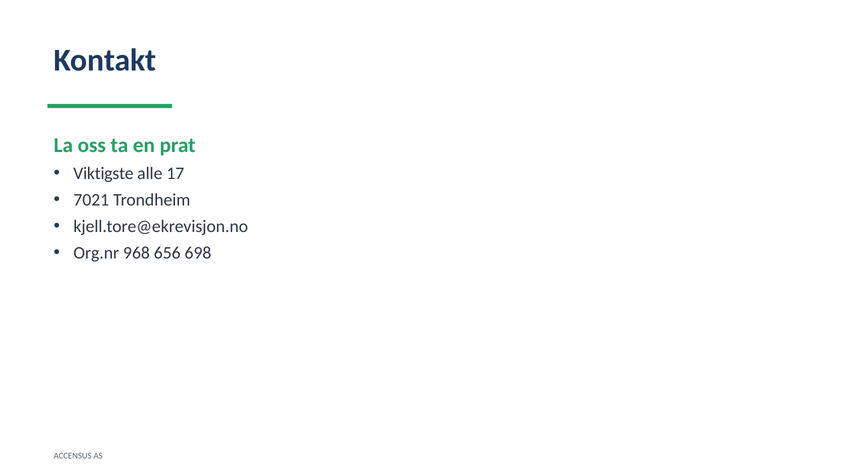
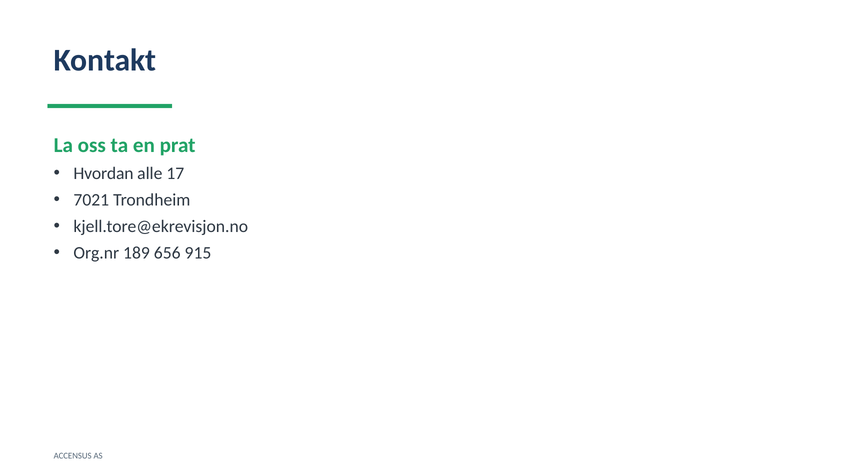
Viktigste: Viktigste -> Hvordan
968: 968 -> 189
698: 698 -> 915
